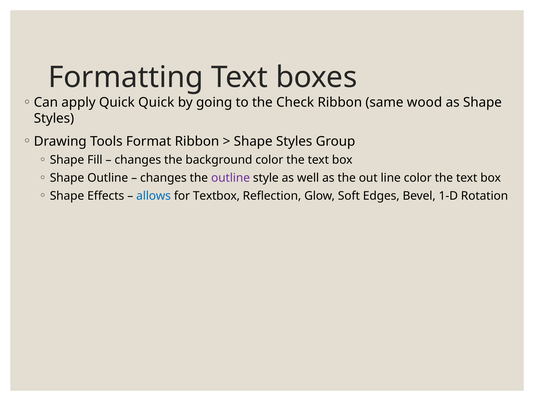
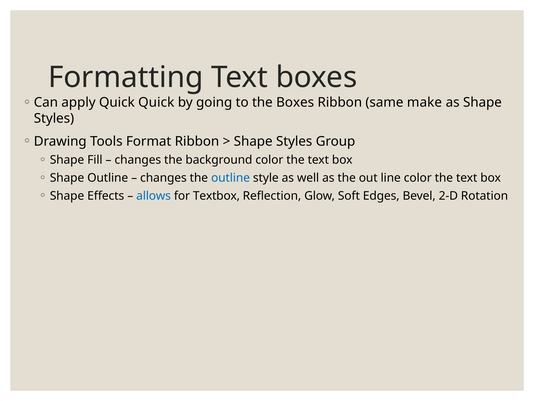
the Check: Check -> Boxes
wood: wood -> make
outline at (231, 178) colour: purple -> blue
1-D: 1-D -> 2-D
